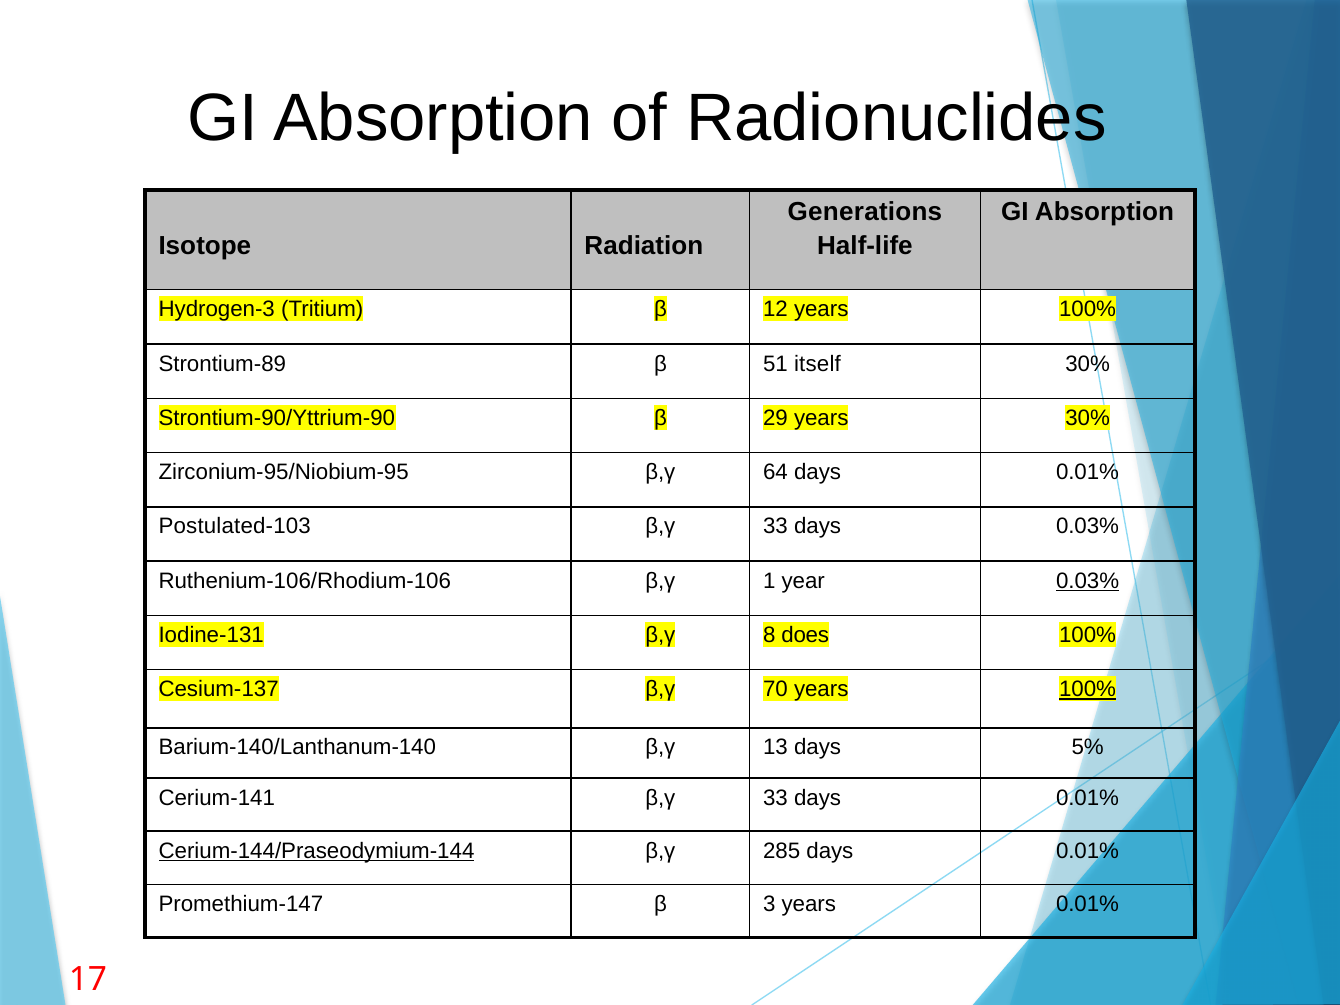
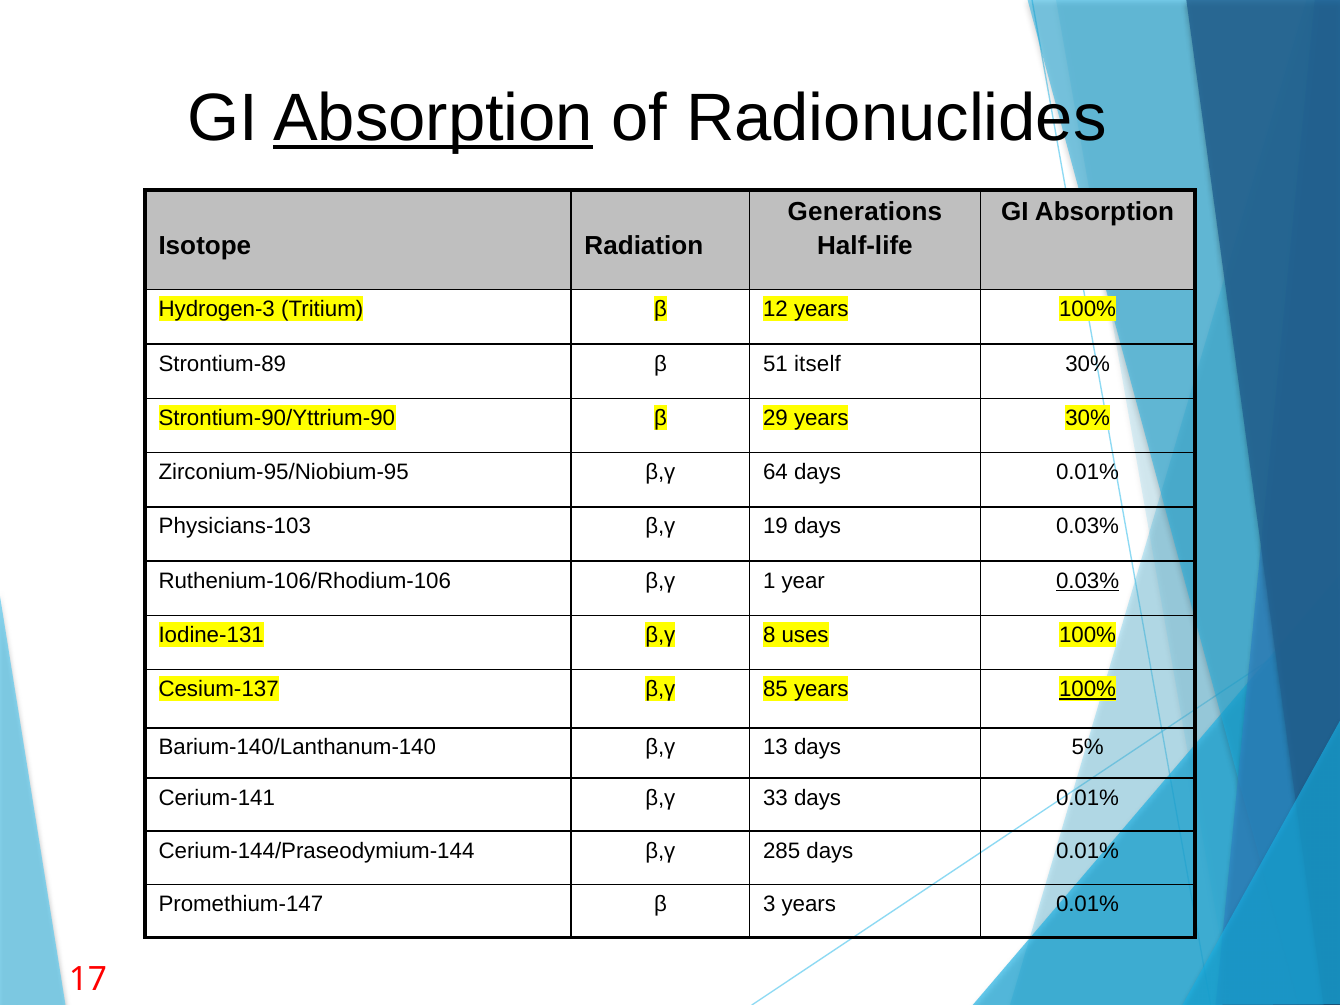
Absorption at (433, 118) underline: none -> present
Postulated-103: Postulated-103 -> Physicians-103
33 at (775, 527): 33 -> 19
does: does -> uses
70: 70 -> 85
Cerium-144/Praseodymium-144 underline: present -> none
